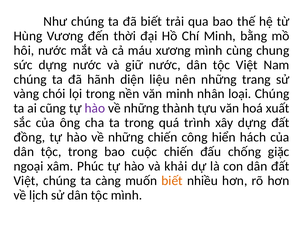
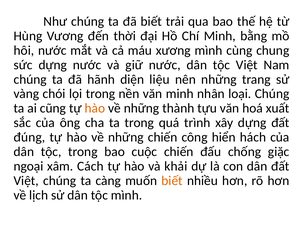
hào at (95, 108) colour: purple -> orange
đồng: đồng -> đúng
Phúc: Phúc -> Cách
